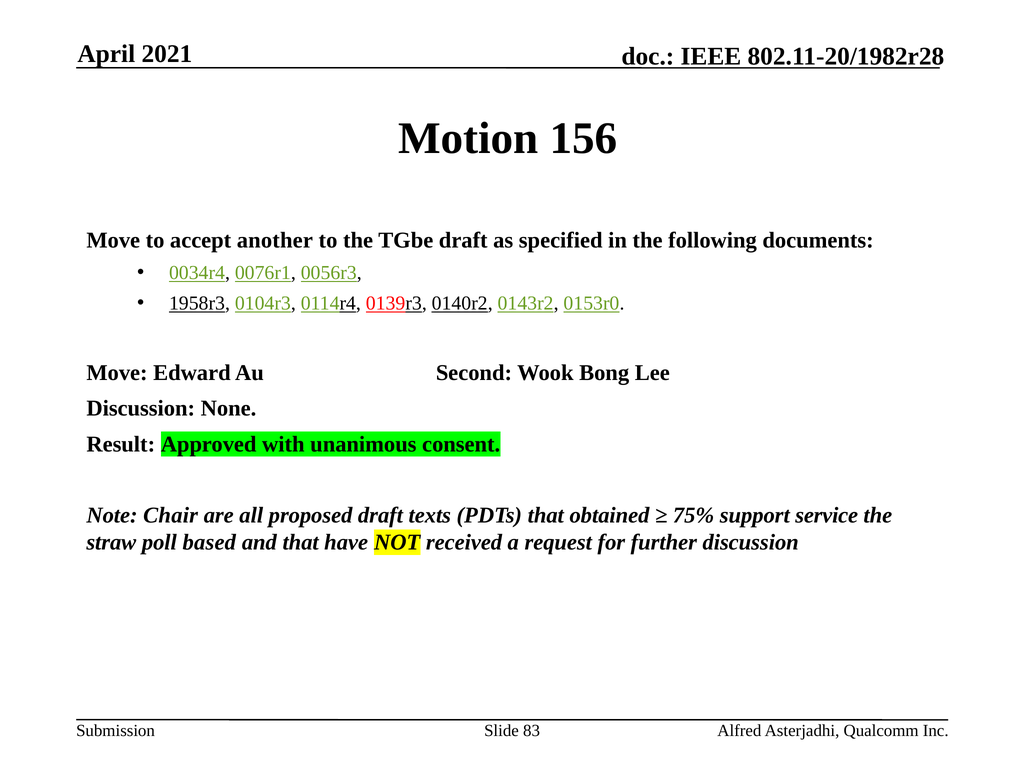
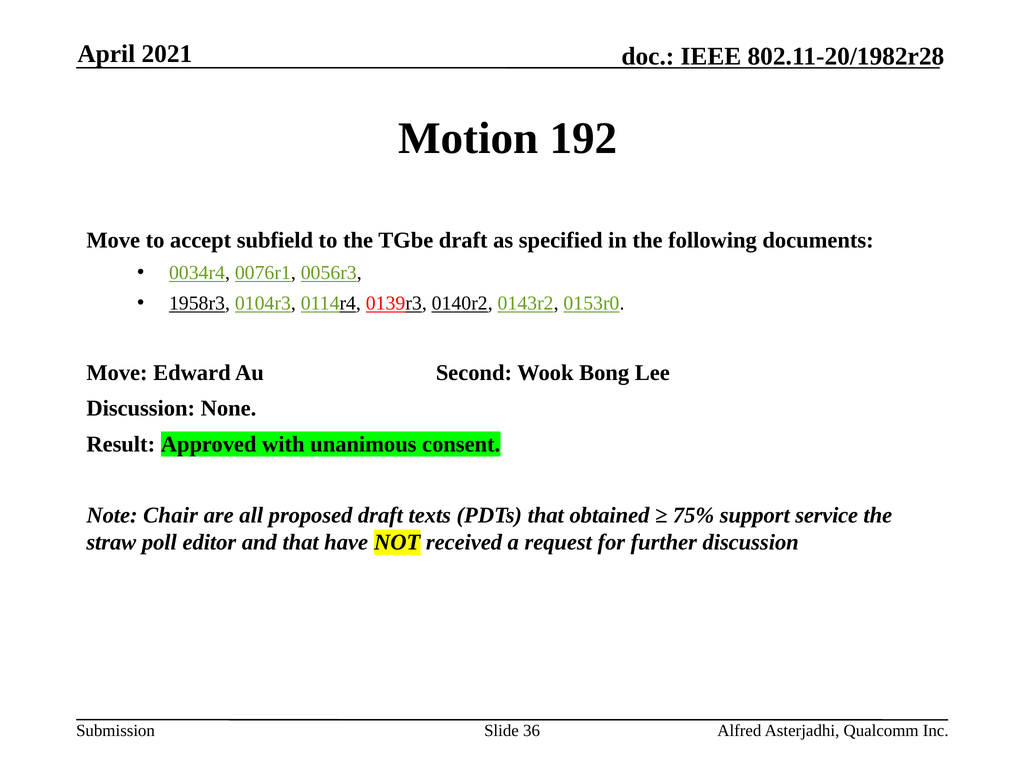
156: 156 -> 192
another: another -> subfield
based: based -> editor
83: 83 -> 36
